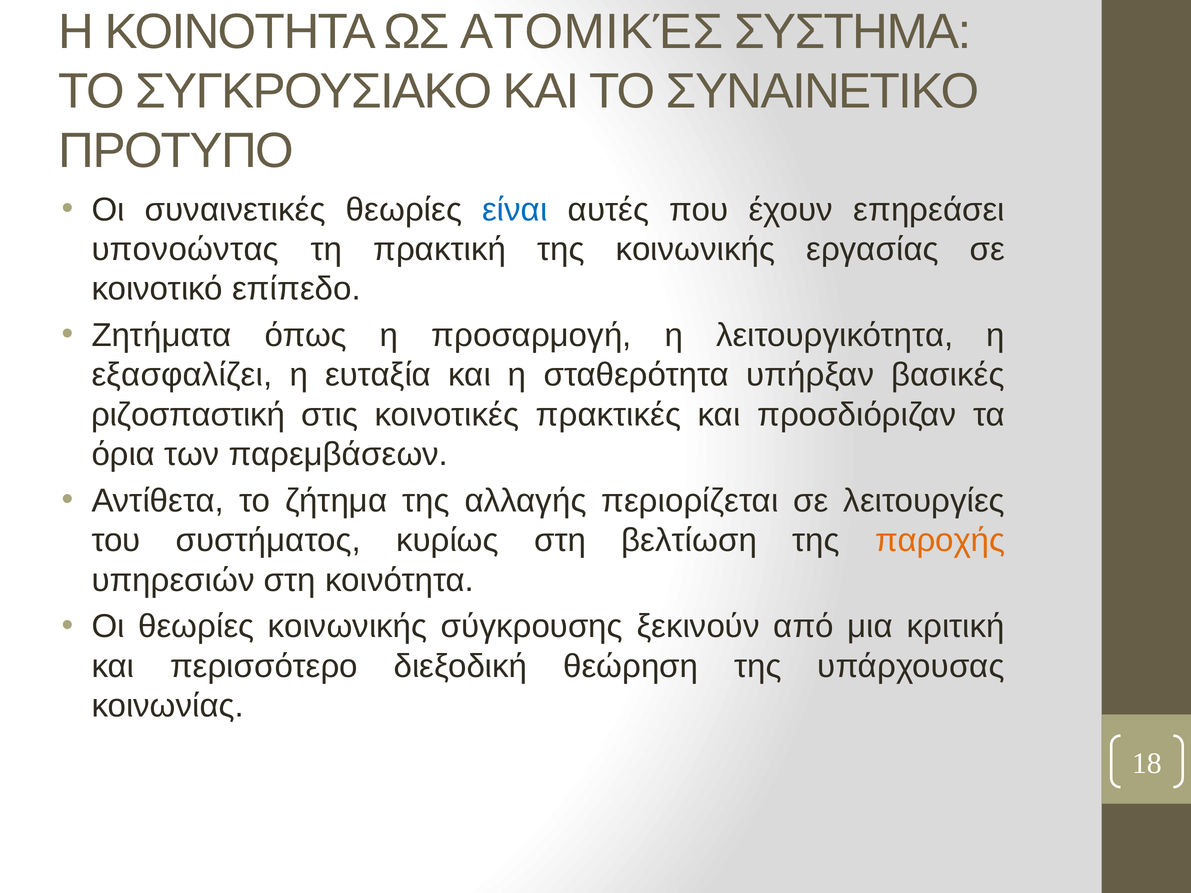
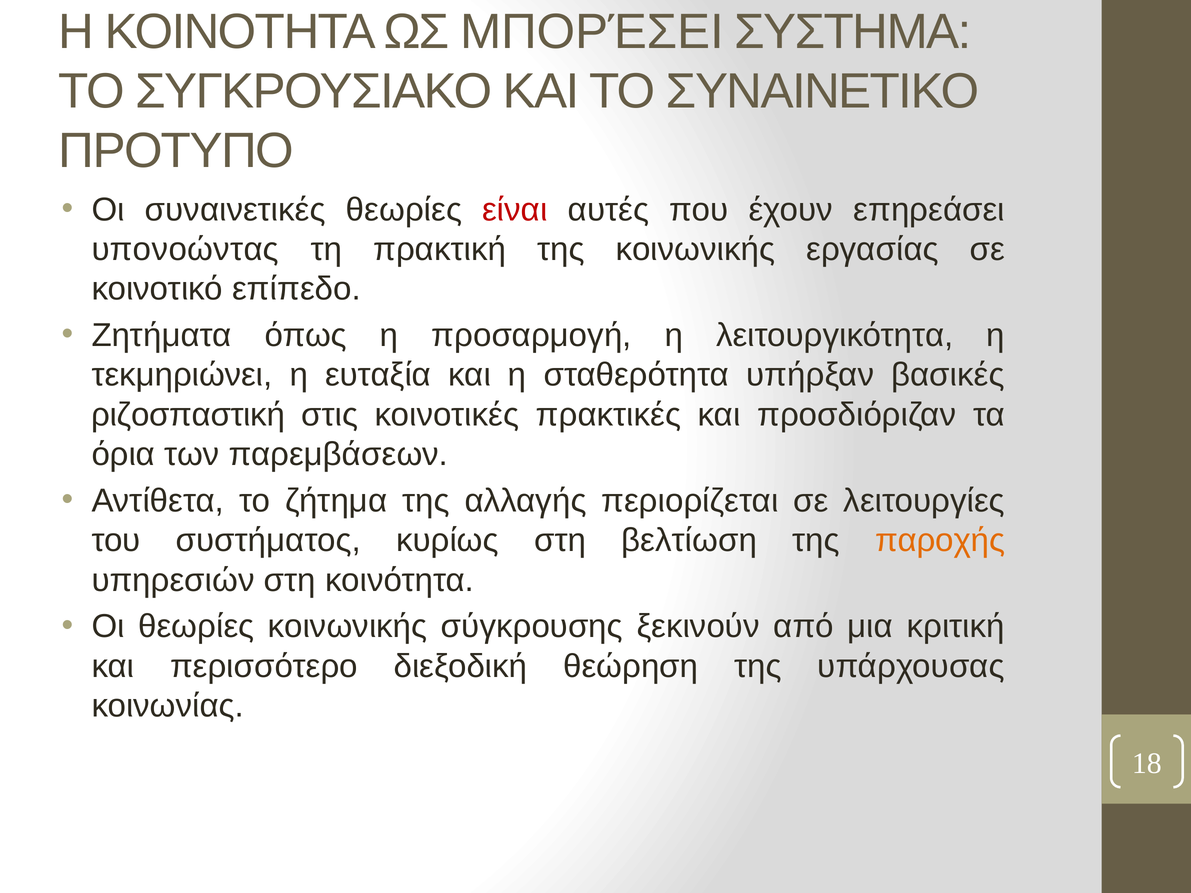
ΑΤΟΜΙΚΈΣ: ΑΤΟΜΙΚΈΣ -> ΜΠΟΡΈΣΕΙ
είναι colour: blue -> red
εξασφαλίζει: εξασφαλίζει -> τεκμηριώνει
